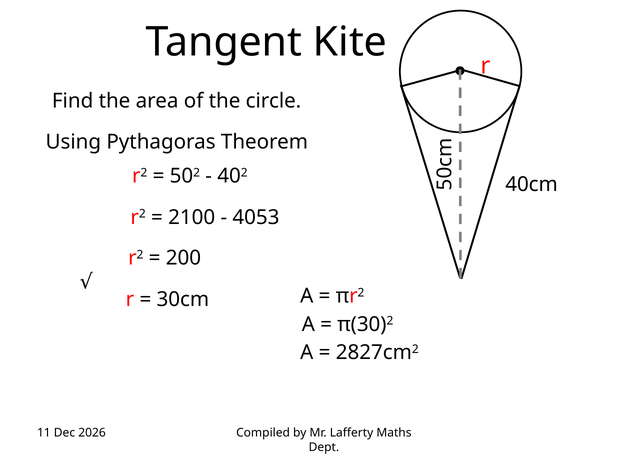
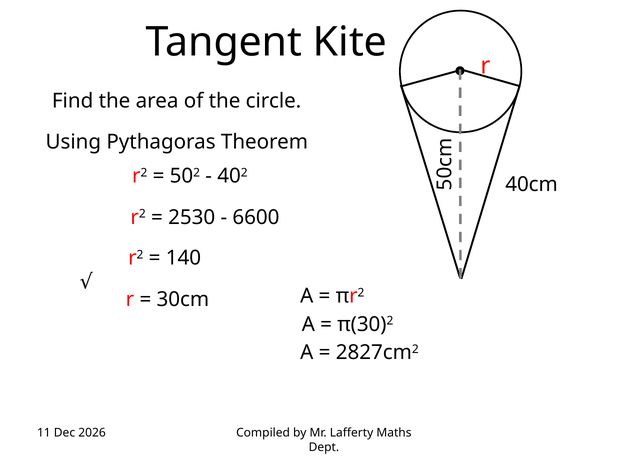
2100: 2100 -> 2530
4053: 4053 -> 6600
200: 200 -> 140
